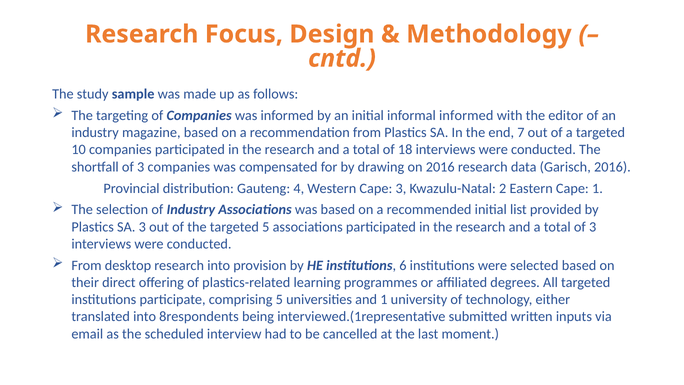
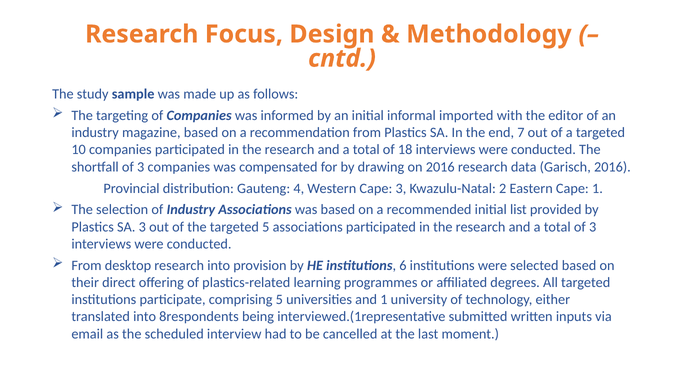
informal informed: informed -> imported
